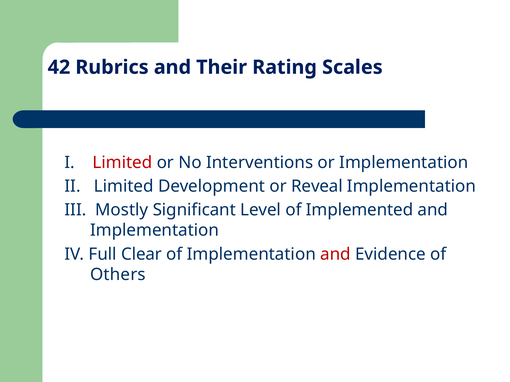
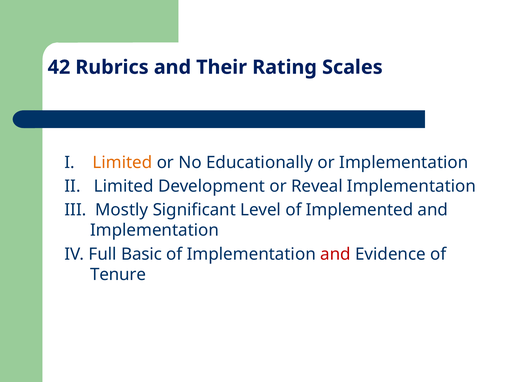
Limited at (122, 163) colour: red -> orange
Interventions: Interventions -> Educationally
Clear: Clear -> Basic
Others: Others -> Tenure
